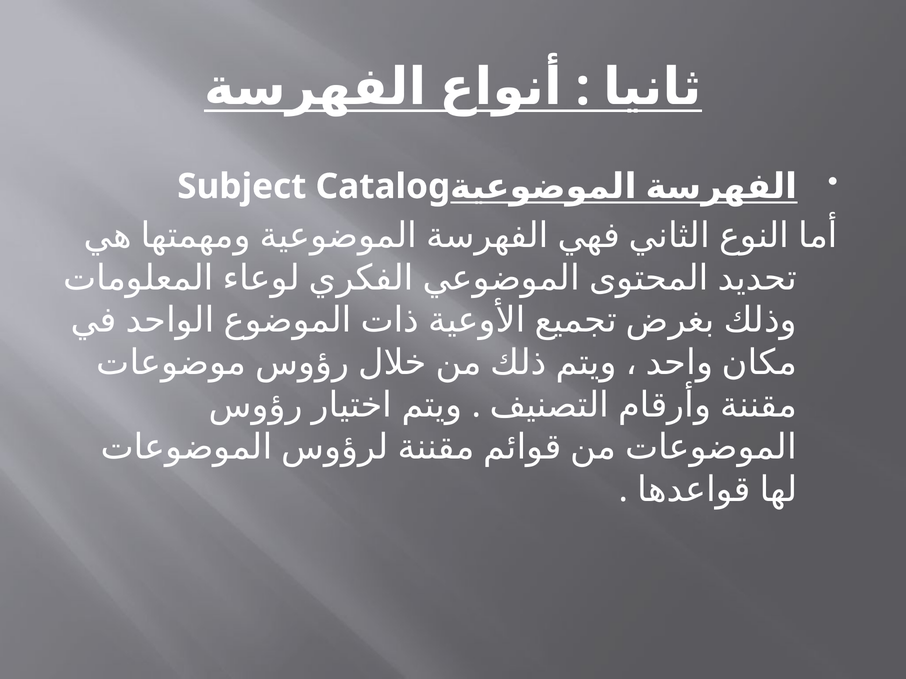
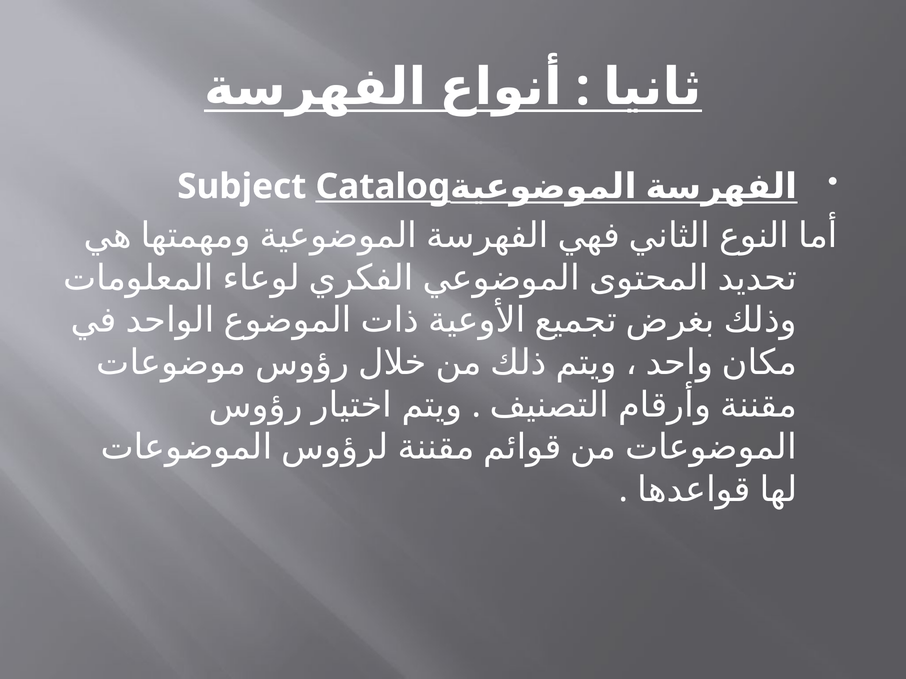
Catalog underline: none -> present
